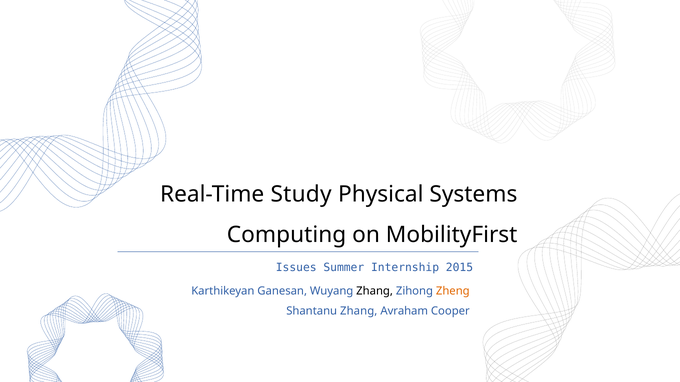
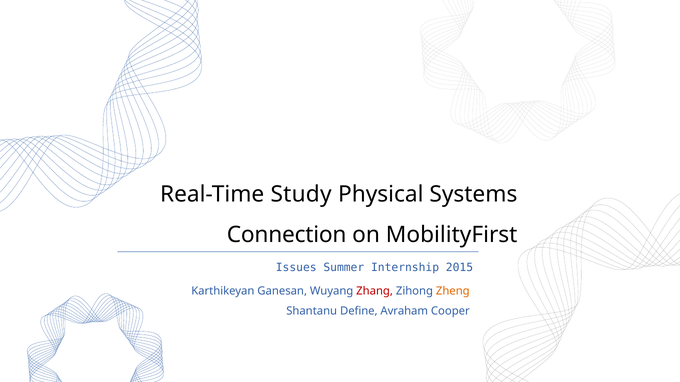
Computing: Computing -> Connection
Zhang at (375, 291) colour: black -> red
Shantanu Zhang: Zhang -> Define
